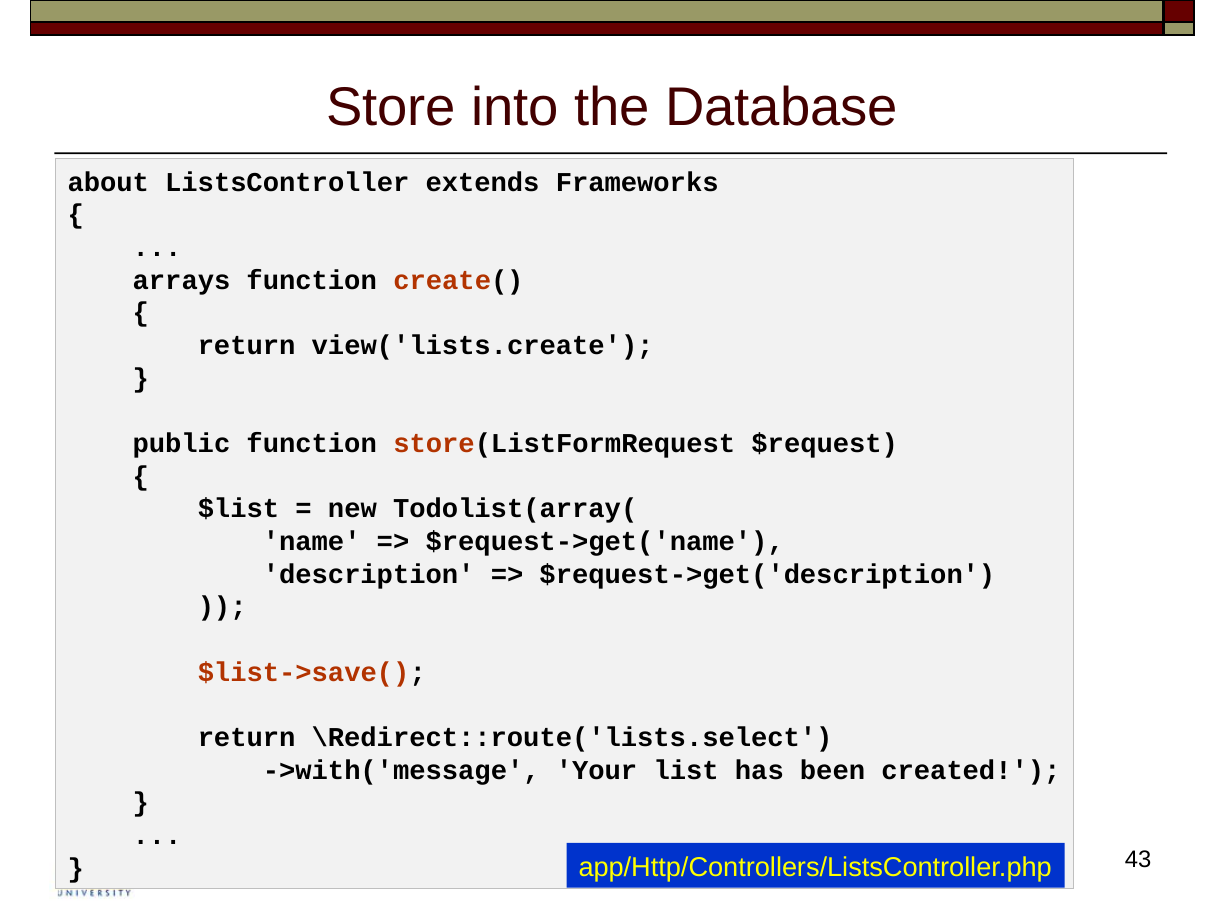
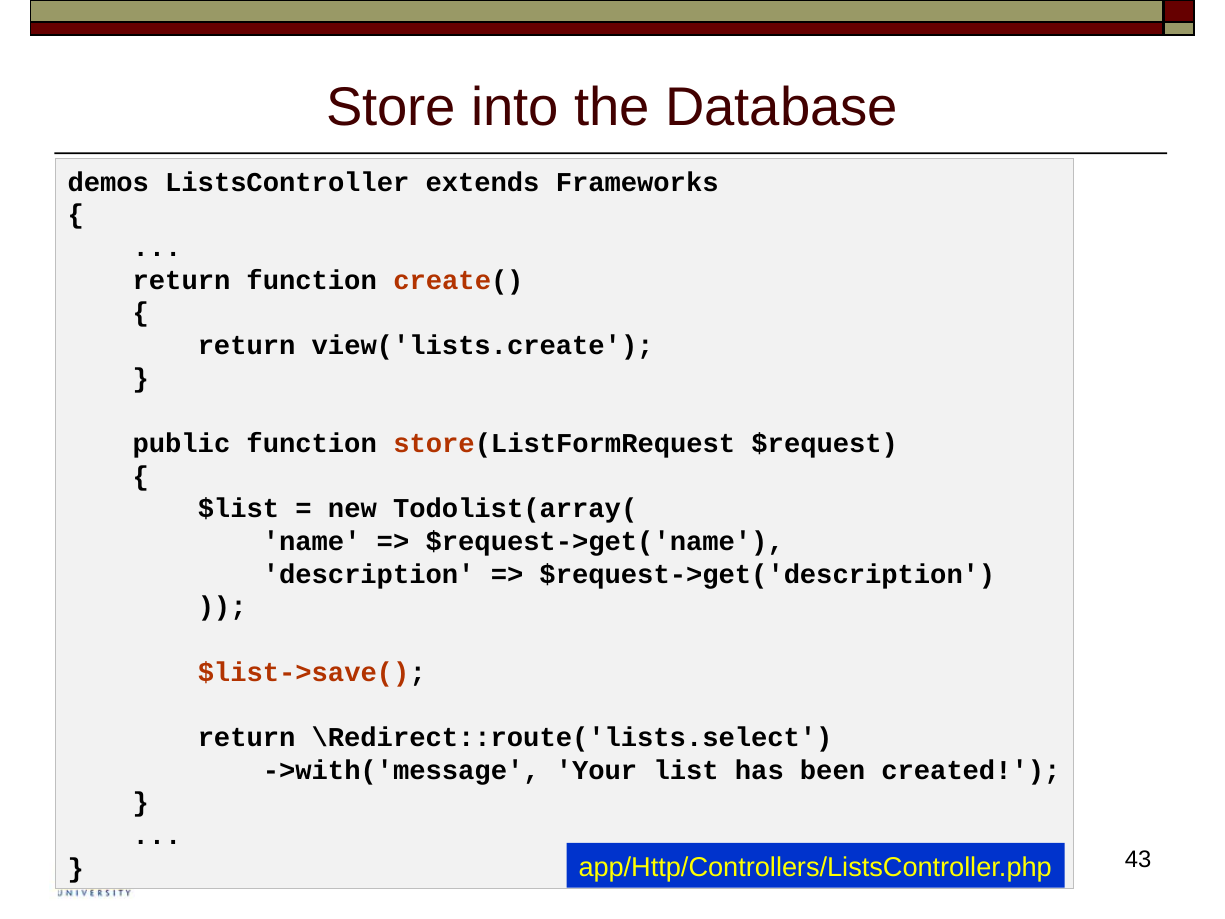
about: about -> demos
arrays at (182, 280): arrays -> return
